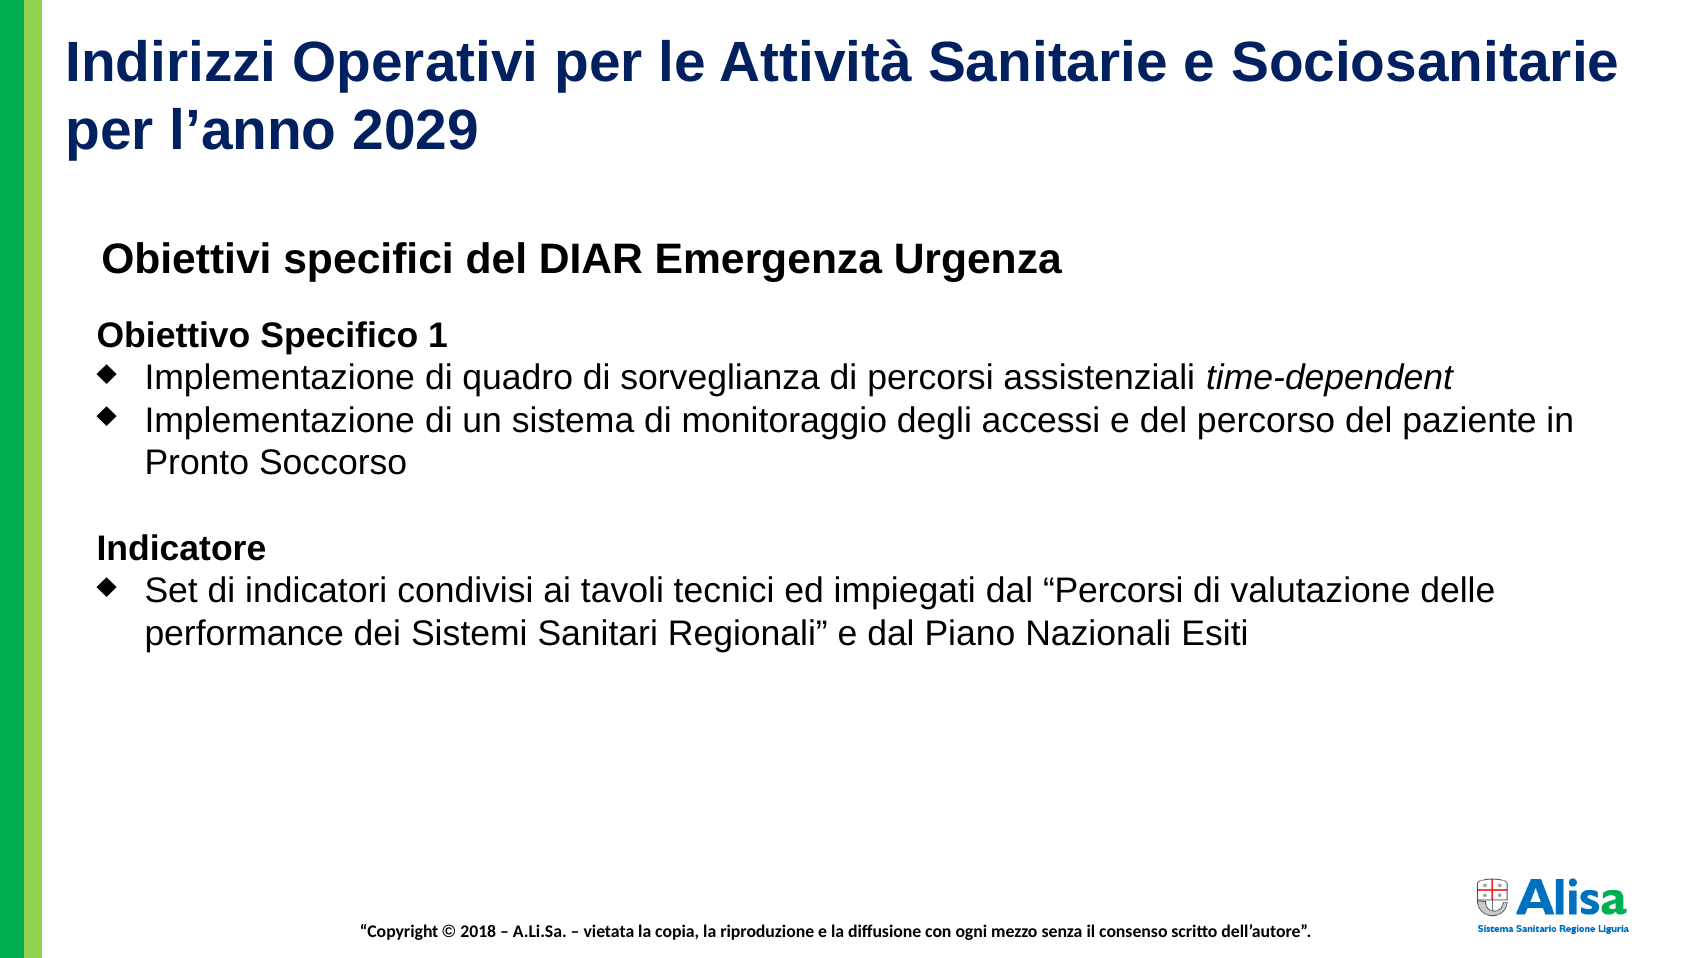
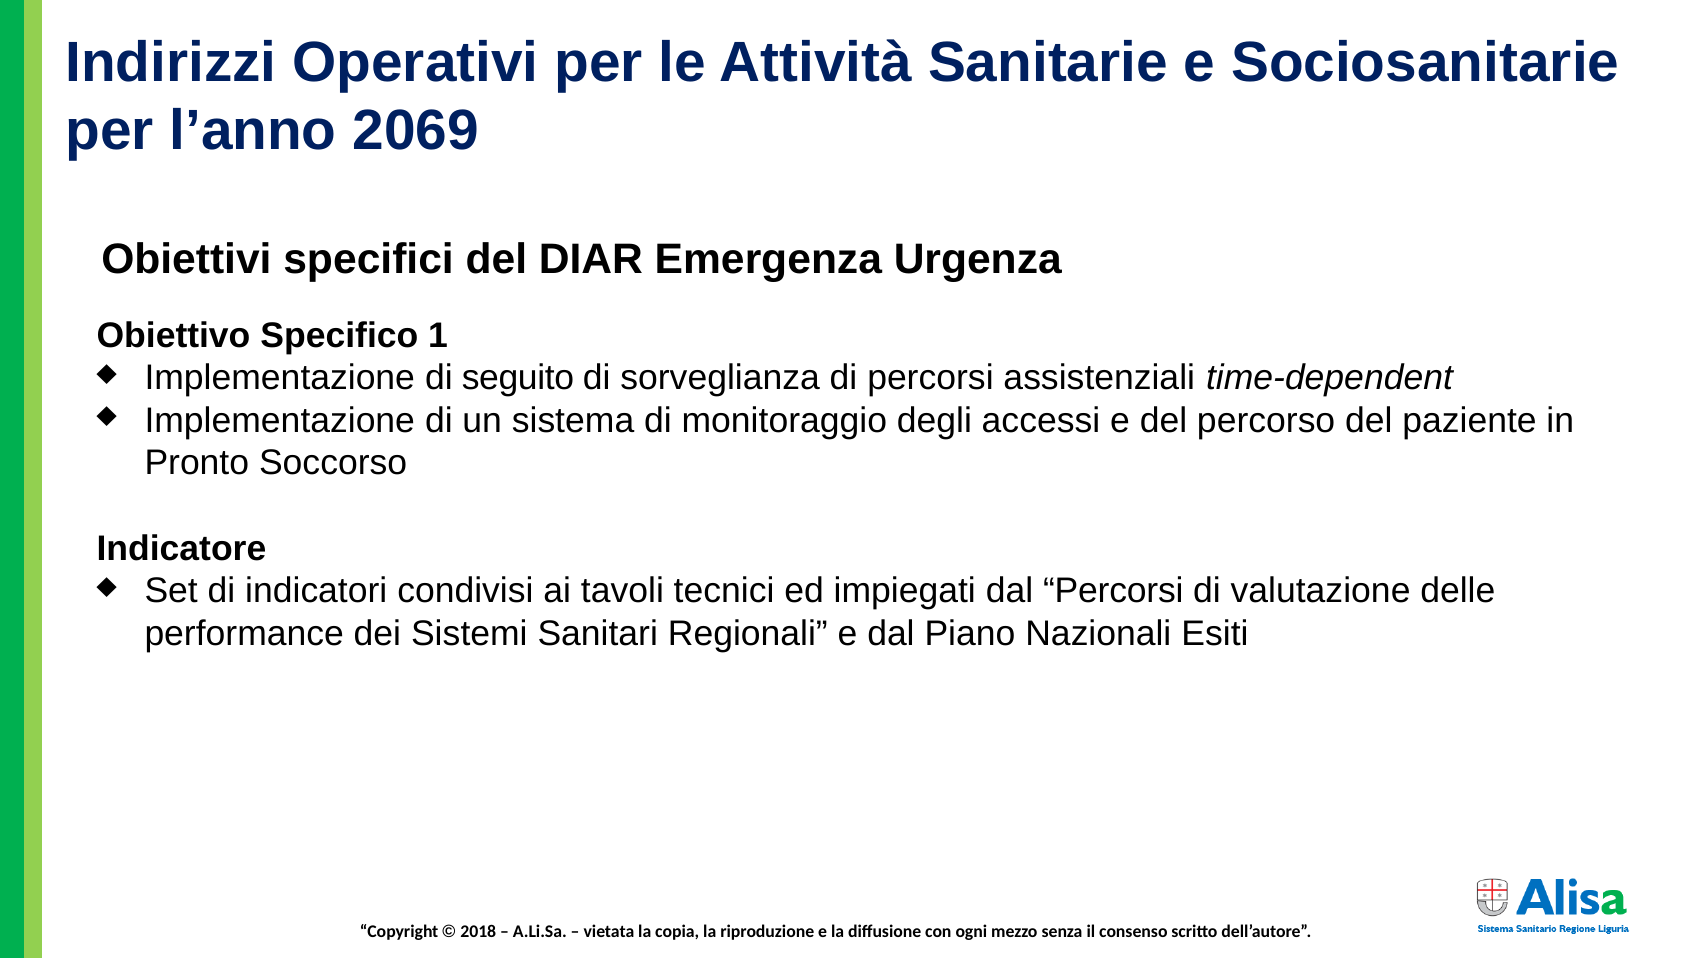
2029: 2029 -> 2069
quadro: quadro -> seguito
